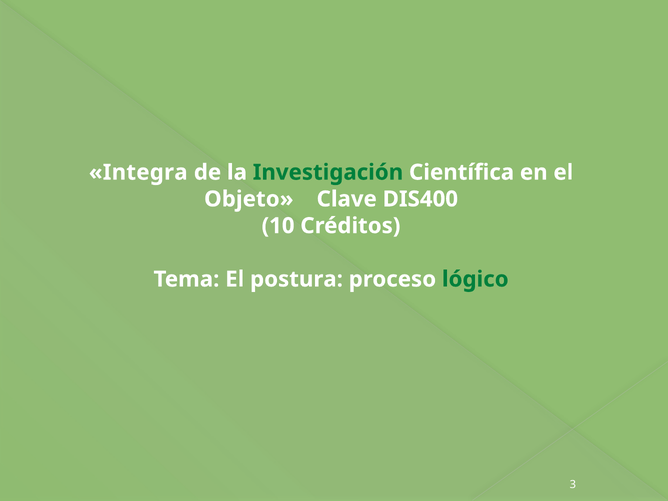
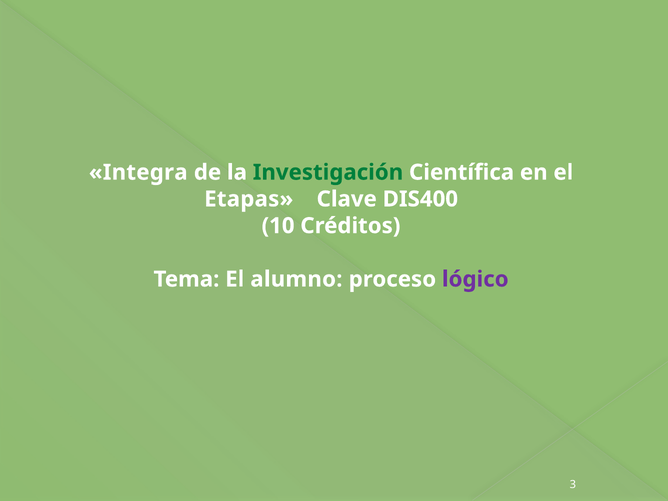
Objeto: Objeto -> Etapas
postura: postura -> alumno
lógico colour: green -> purple
